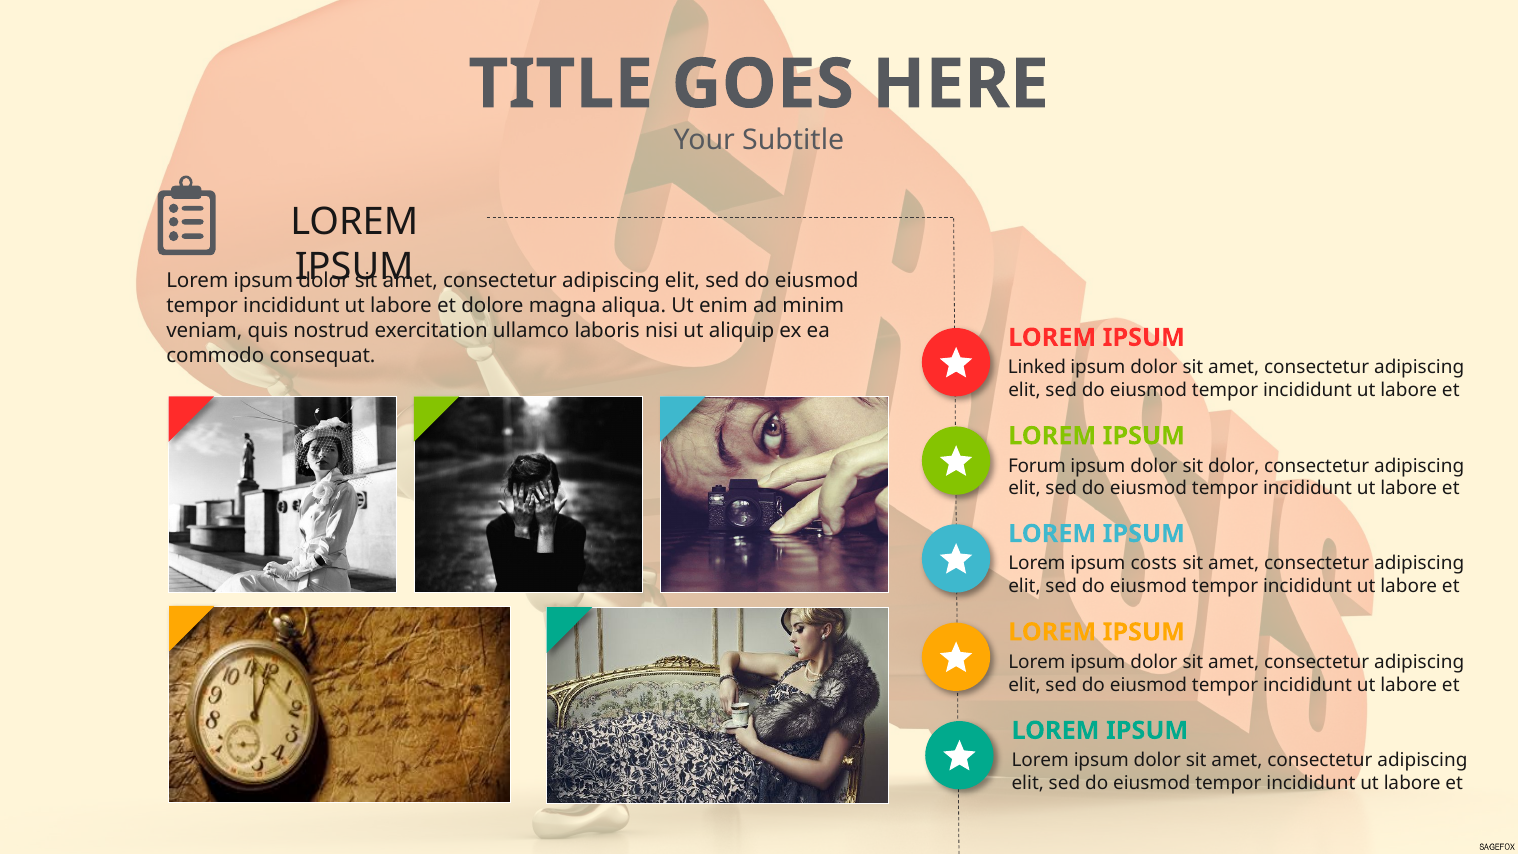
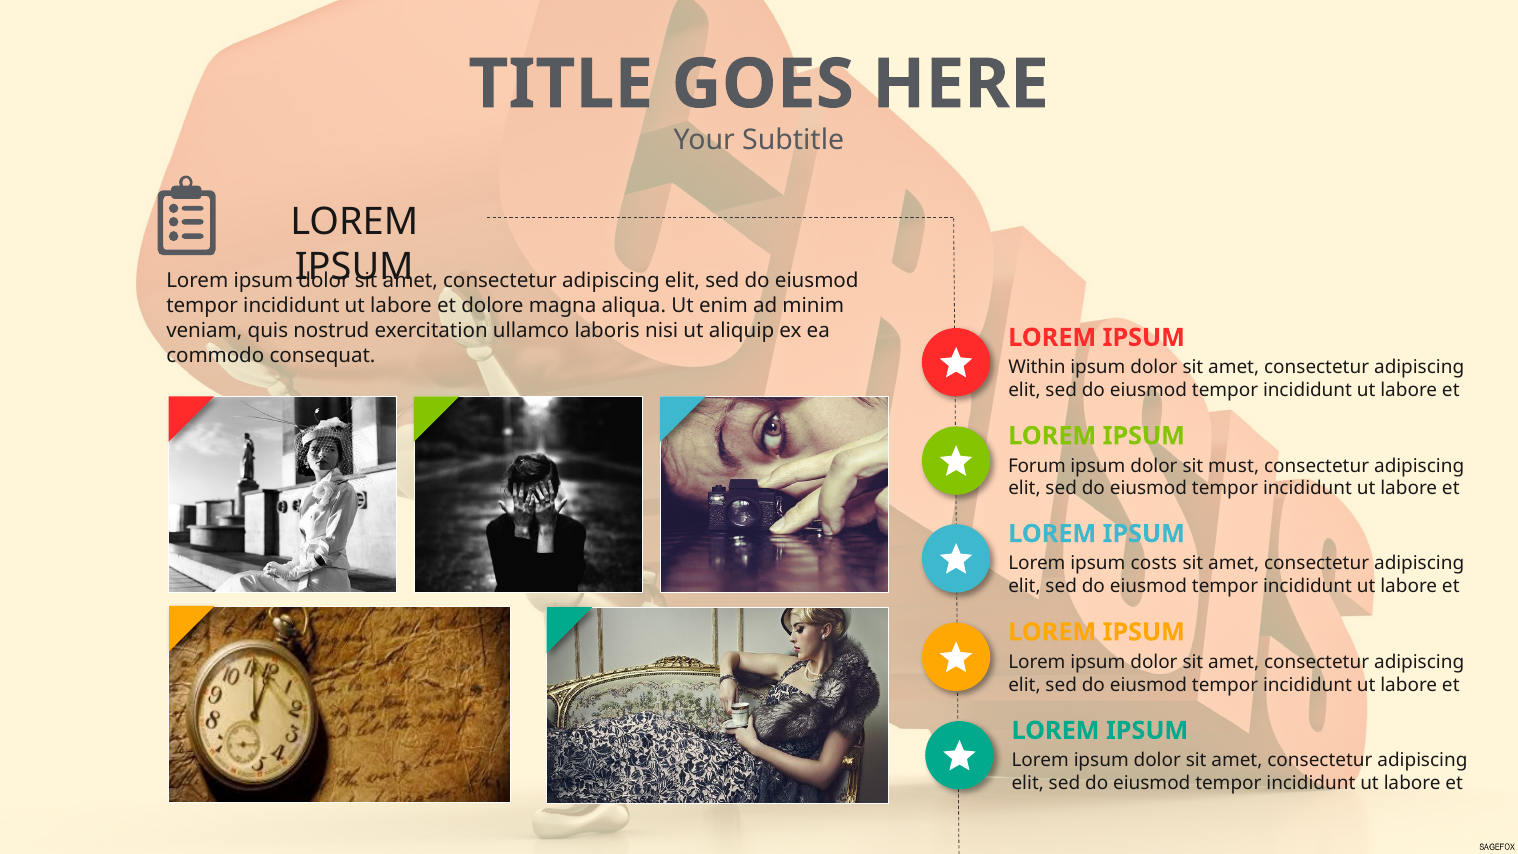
Linked: Linked -> Within
sit dolor: dolor -> must
